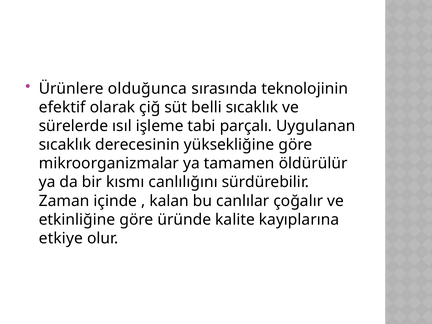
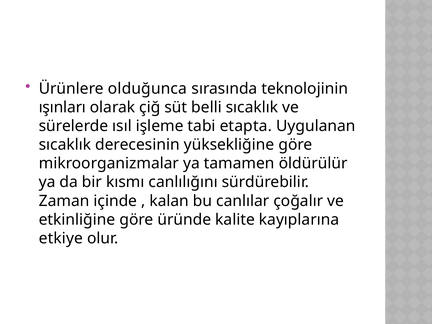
efektif: efektif -> ışınları
parçalı: parçalı -> etapta
